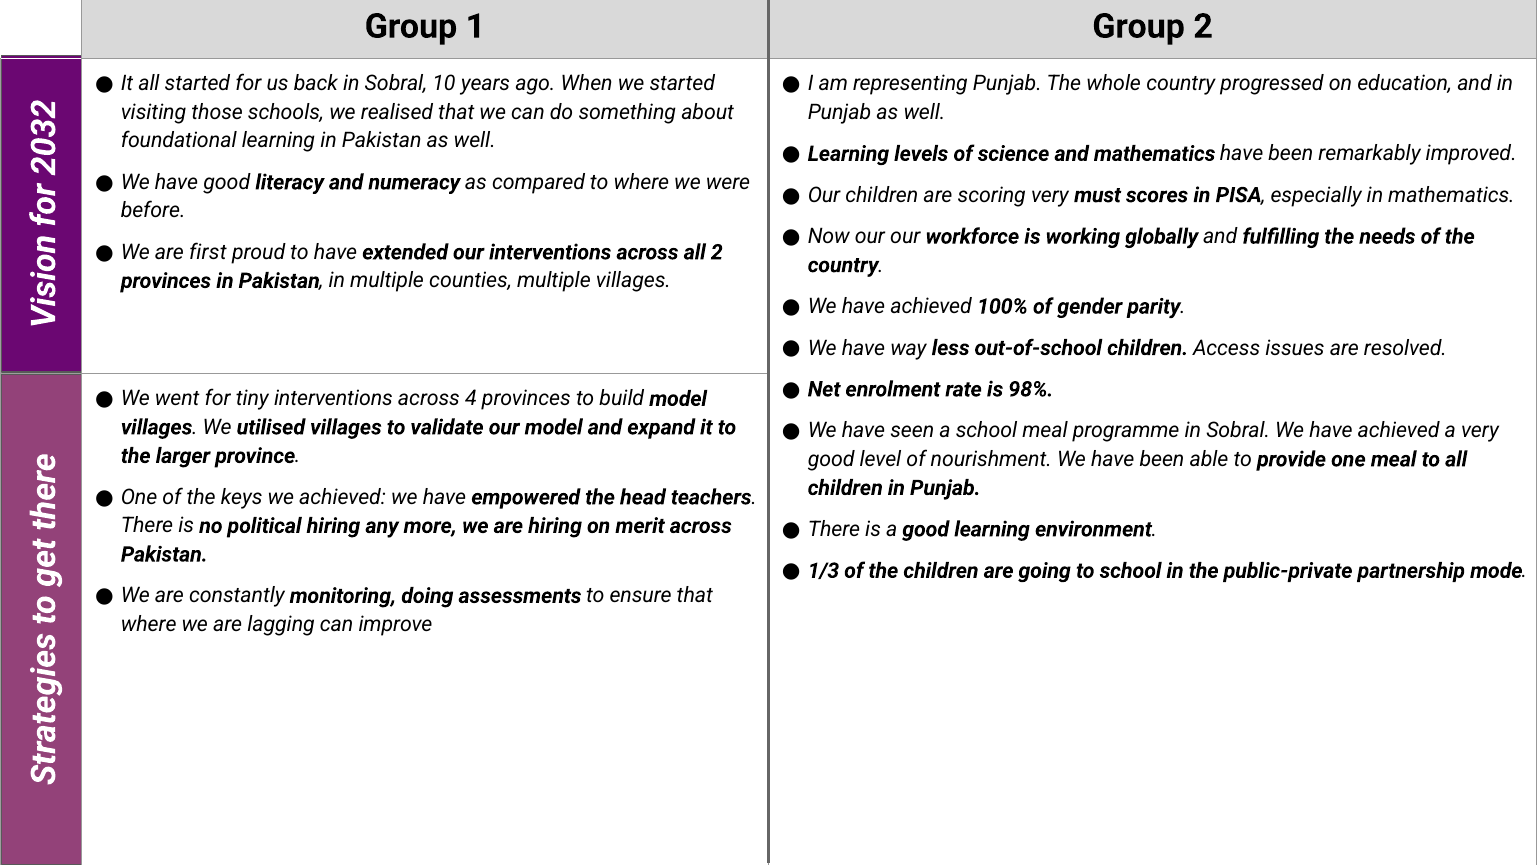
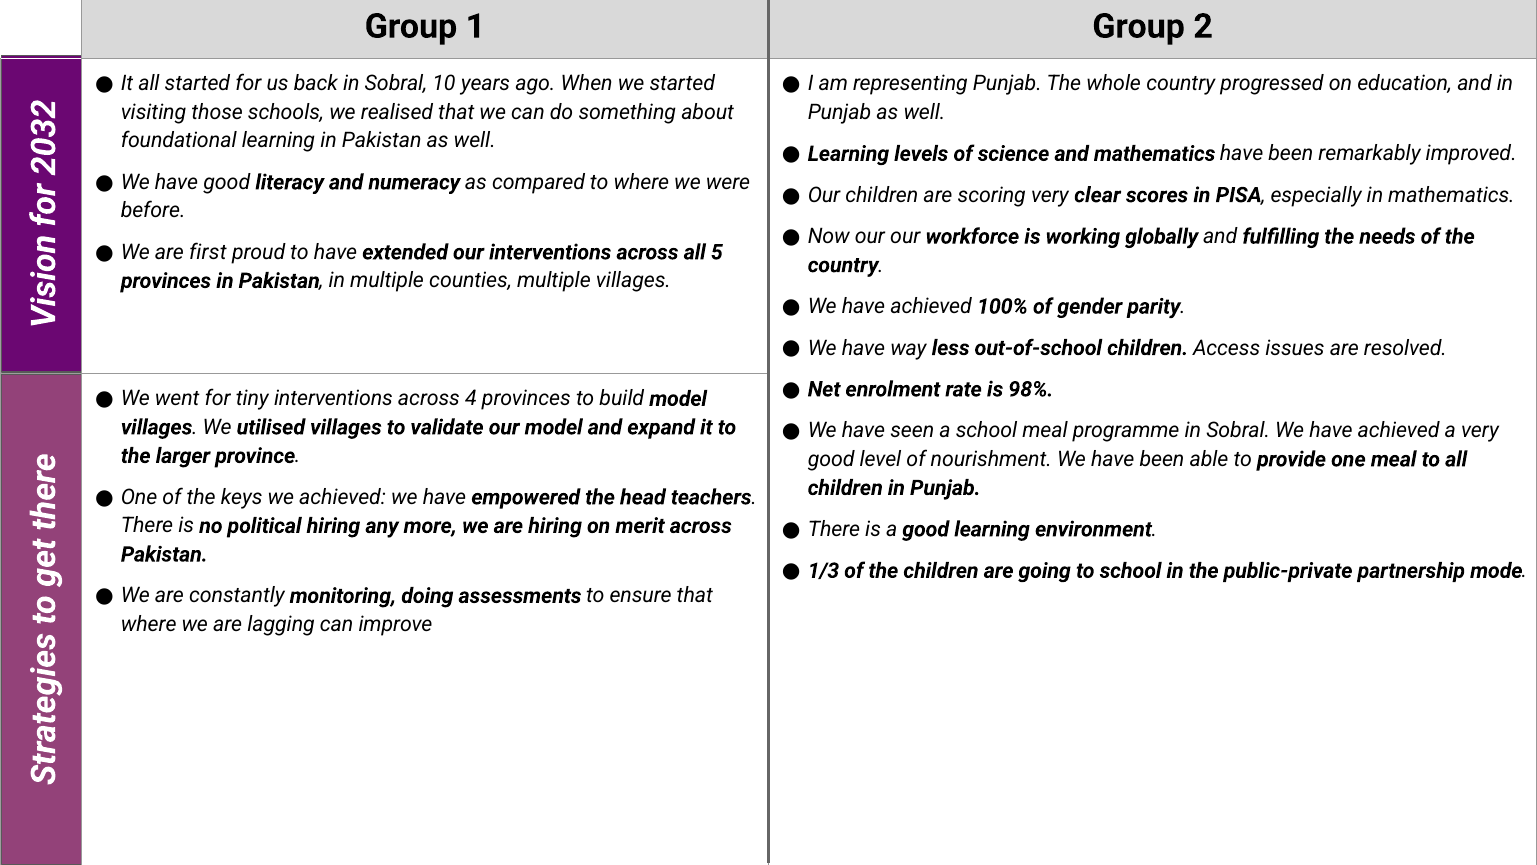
must: must -> clear
all 2: 2 -> 5
